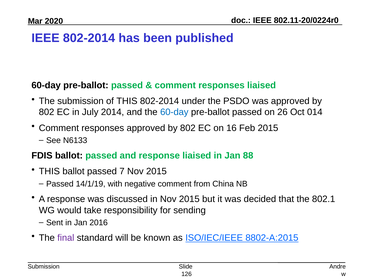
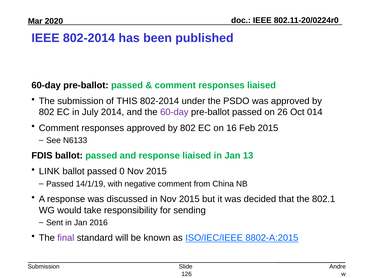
60-day at (174, 112) colour: blue -> purple
88: 88 -> 13
THIS at (49, 171): THIS -> LINK
7: 7 -> 0
